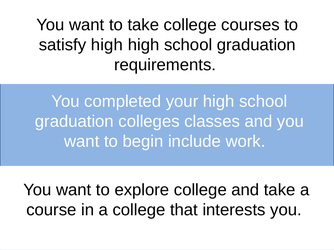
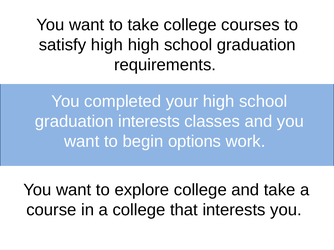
graduation colleges: colleges -> interests
include: include -> options
